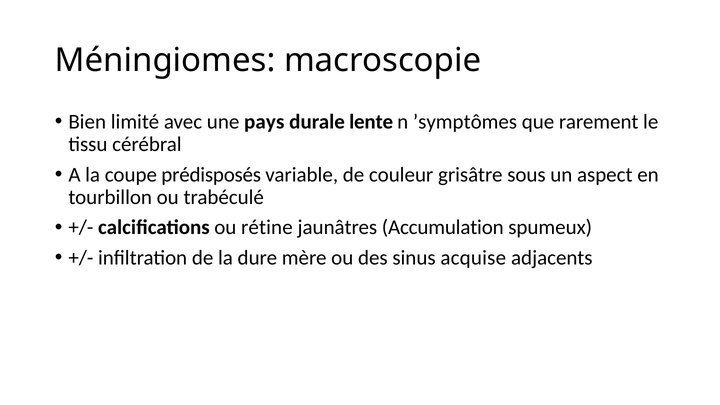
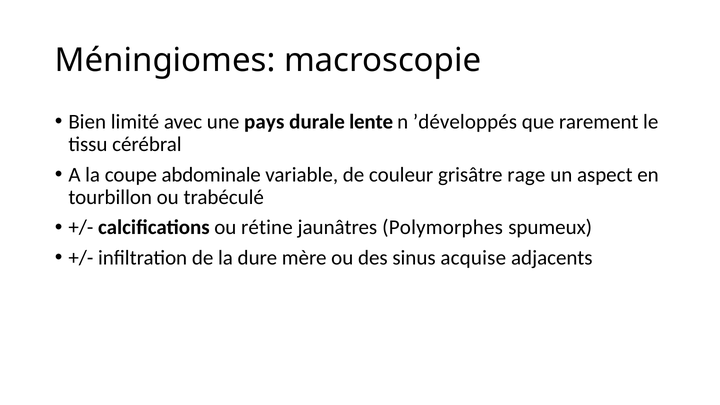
’symptômes: ’symptômes -> ’développés
prédisposés: prédisposés -> abdominale
sous: sous -> rage
Accumulation: Accumulation -> Polymorphes
